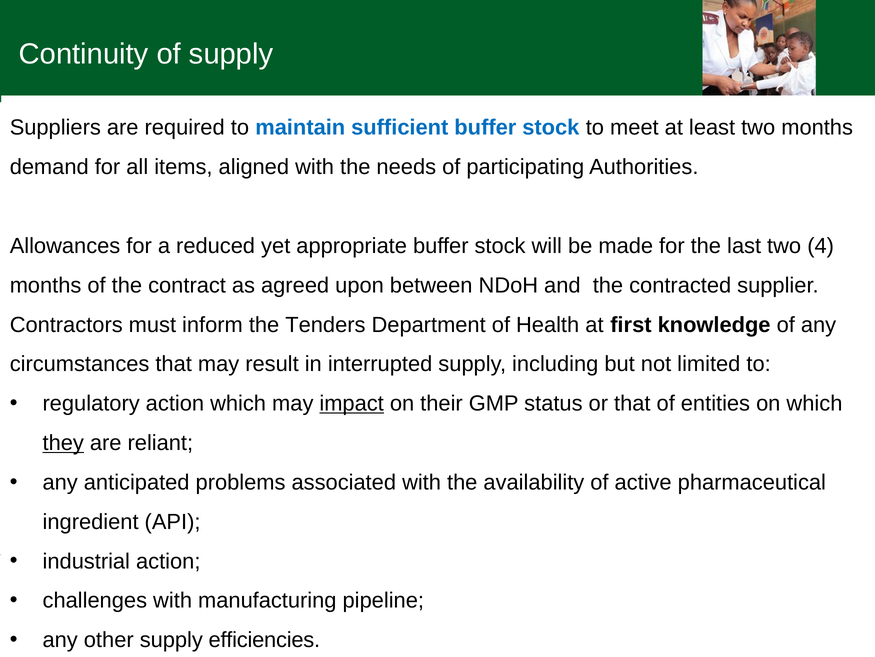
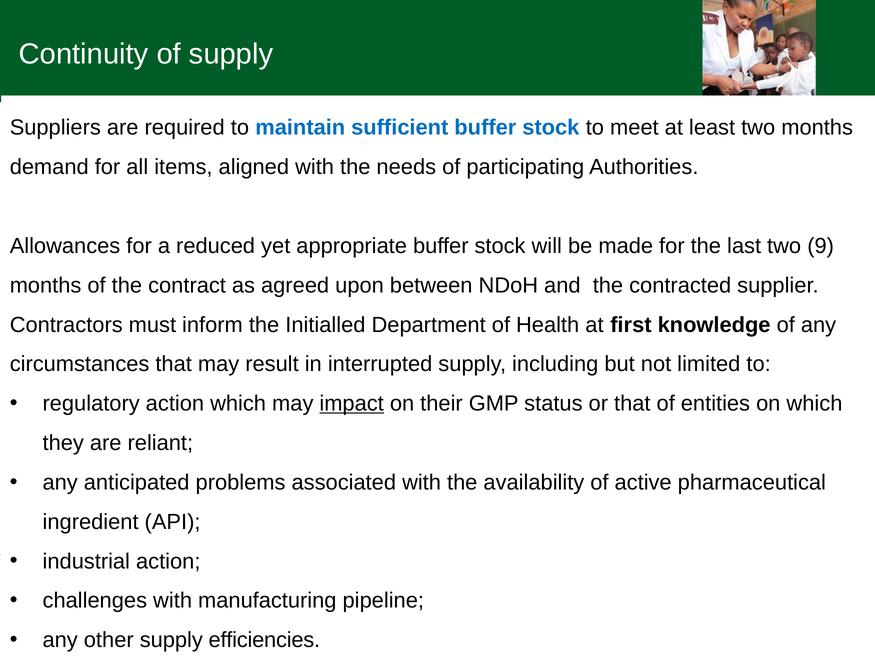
4: 4 -> 9
Tenders: Tenders -> Initialled
they underline: present -> none
